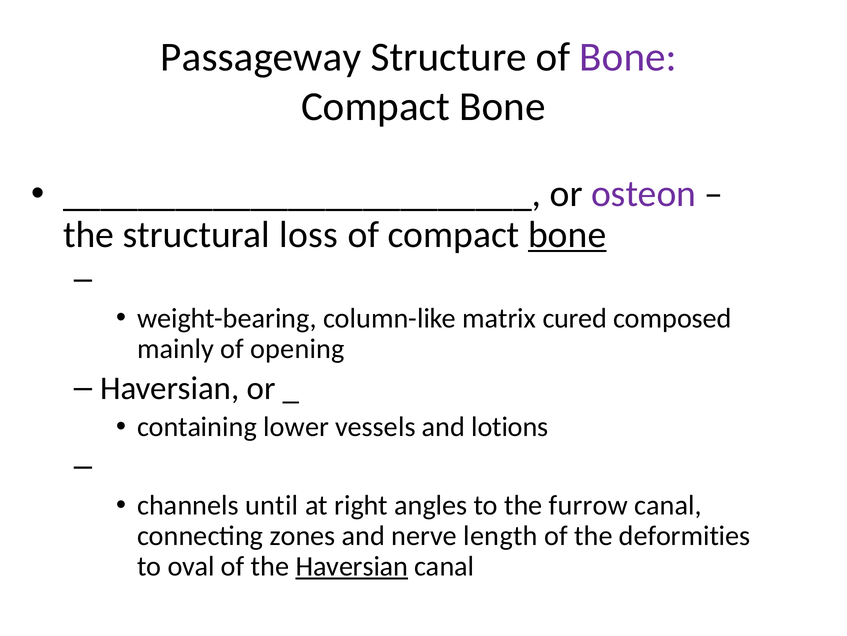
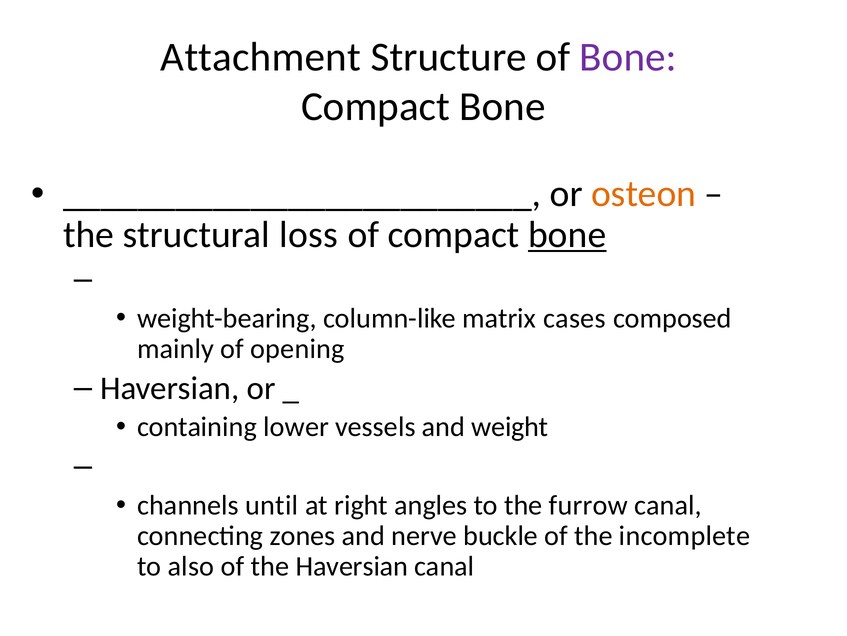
Passageway: Passageway -> Attachment
osteon colour: purple -> orange
cured: cured -> cases
lotions: lotions -> weight
length: length -> buckle
deformities: deformities -> incomplete
oval: oval -> also
Haversian at (352, 566) underline: present -> none
